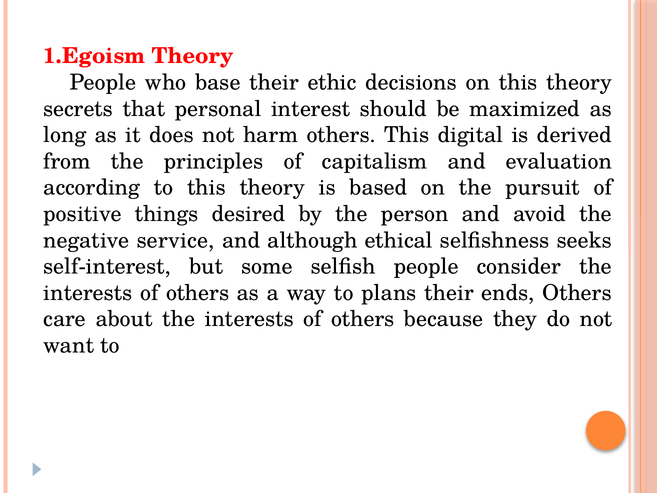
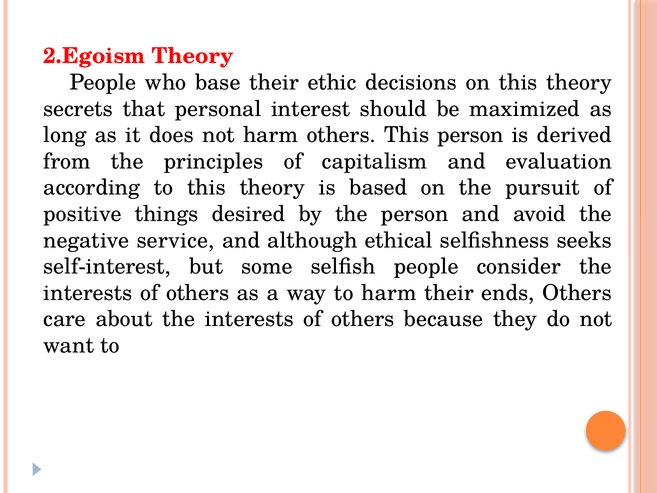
1.Egoism: 1.Egoism -> 2.Egoism
This digital: digital -> person
to plans: plans -> harm
